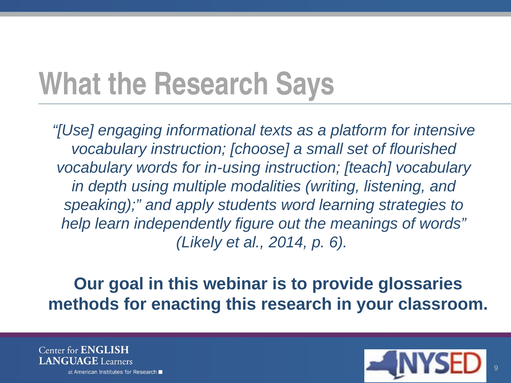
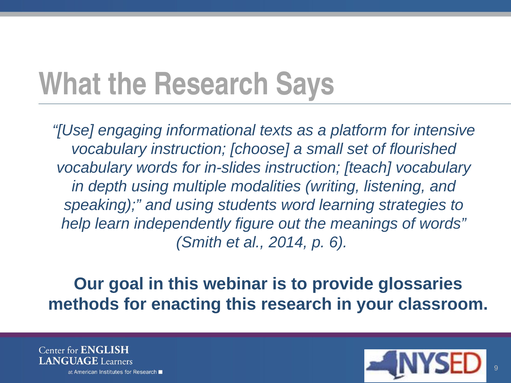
in-using: in-using -> in-slides
and apply: apply -> using
Likely: Likely -> Smith
